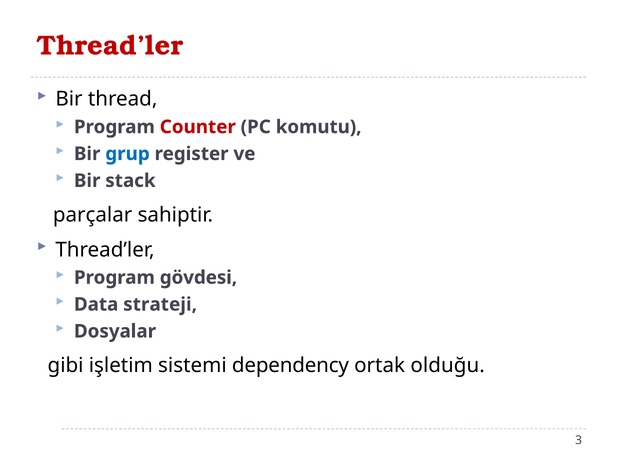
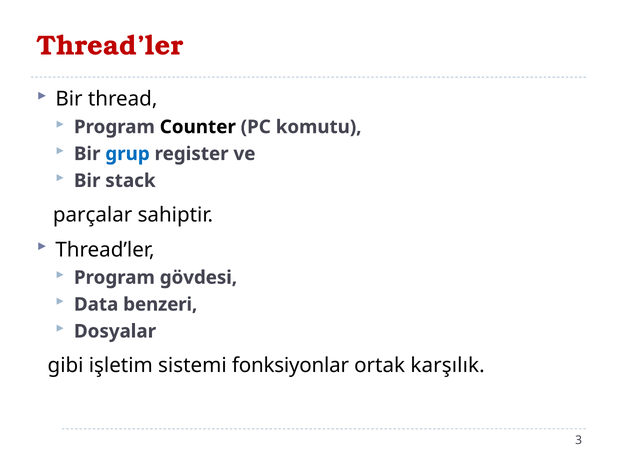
Counter colour: red -> black
strateji: strateji -> benzeri
dependency: dependency -> fonksiyonlar
olduğu: olduğu -> karşılık
